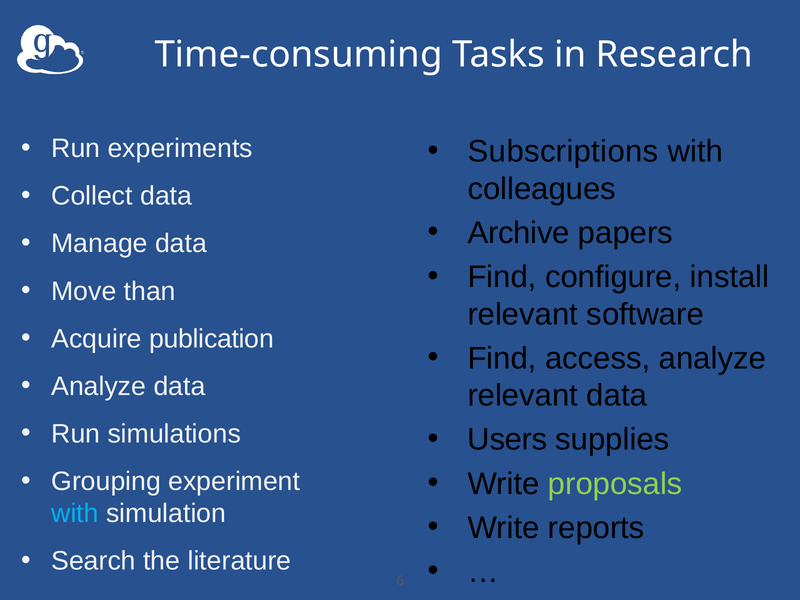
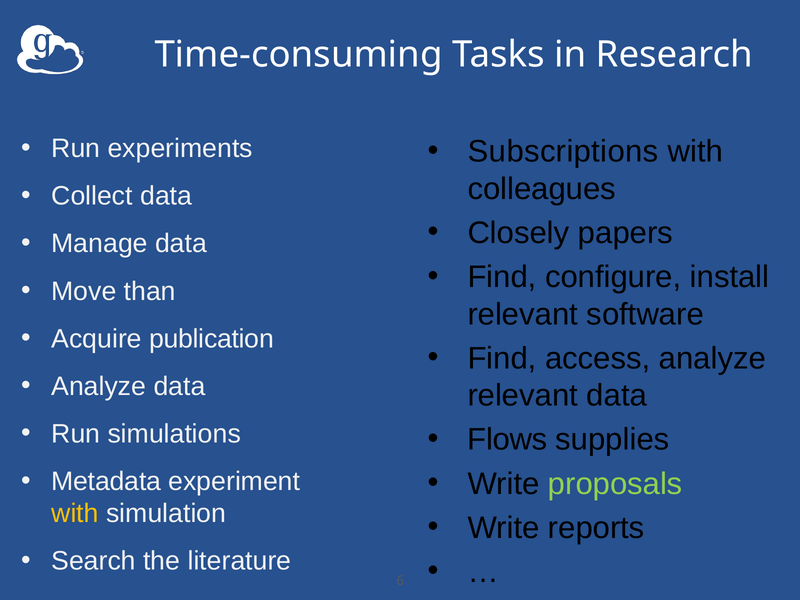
Archive: Archive -> Closely
Users: Users -> Flows
Grouping: Grouping -> Metadata
with at (75, 513) colour: light blue -> yellow
